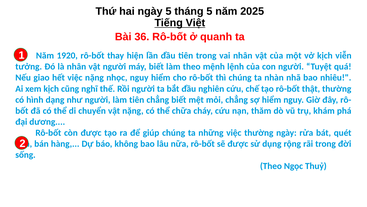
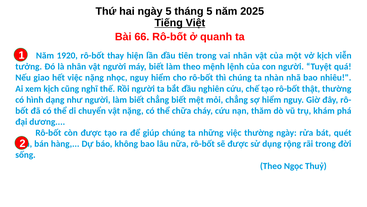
36: 36 -> 66
làm tiên: tiên -> biết
